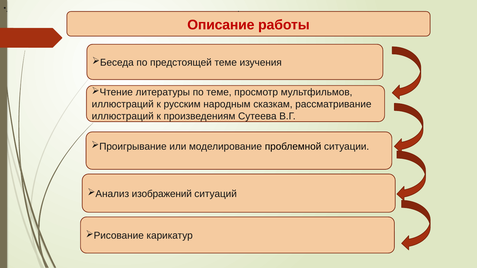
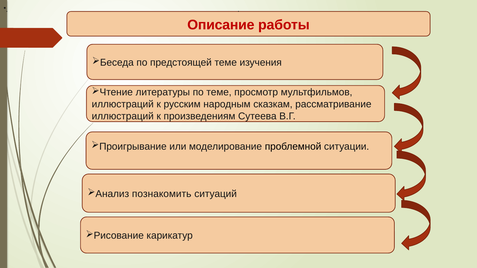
изображений: изображений -> познакомить
